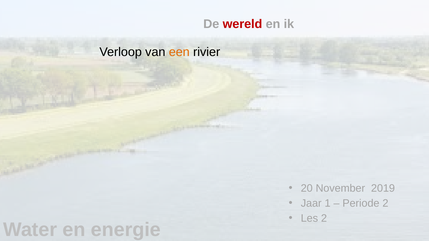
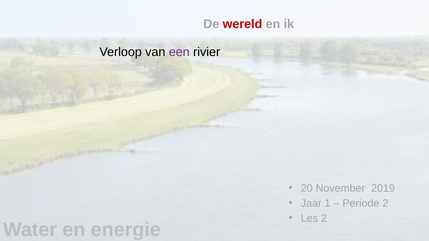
een colour: orange -> purple
